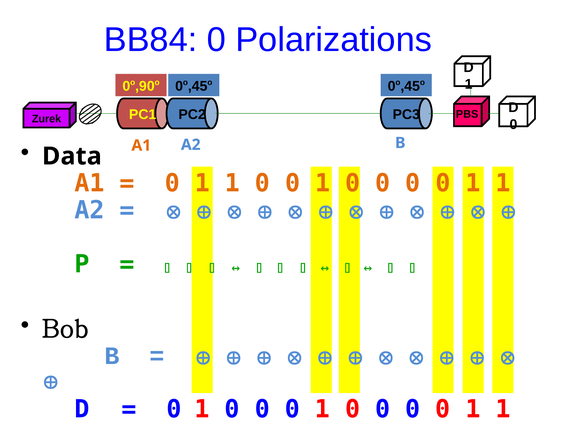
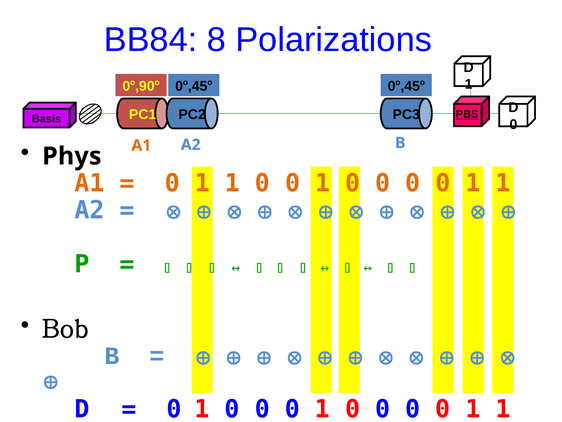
BB84 0: 0 -> 8
Zurek: Zurek -> Basis
PBS underline: none -> present
Data: Data -> Phys
